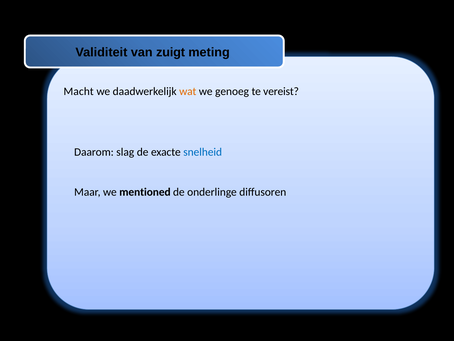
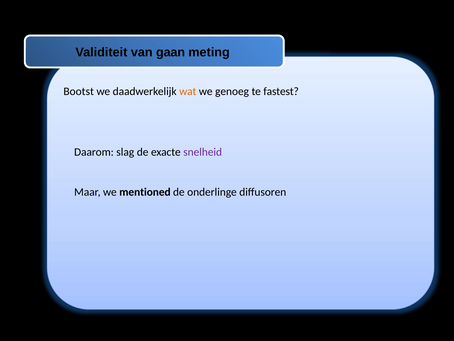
zuigt: zuigt -> gaan
Macht: Macht -> Bootst
vereist: vereist -> fastest
snelheid colour: blue -> purple
